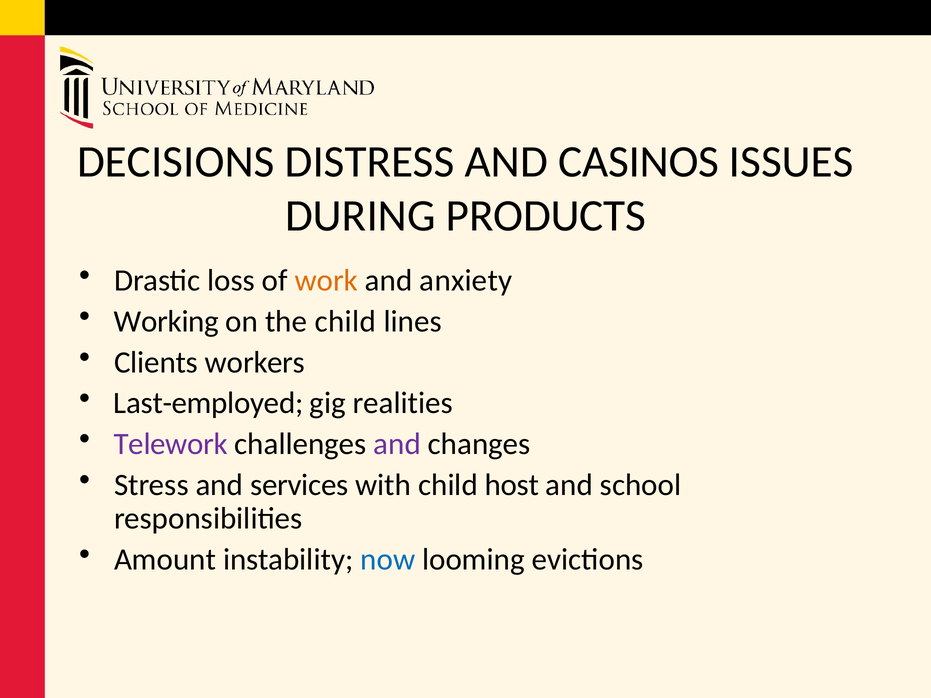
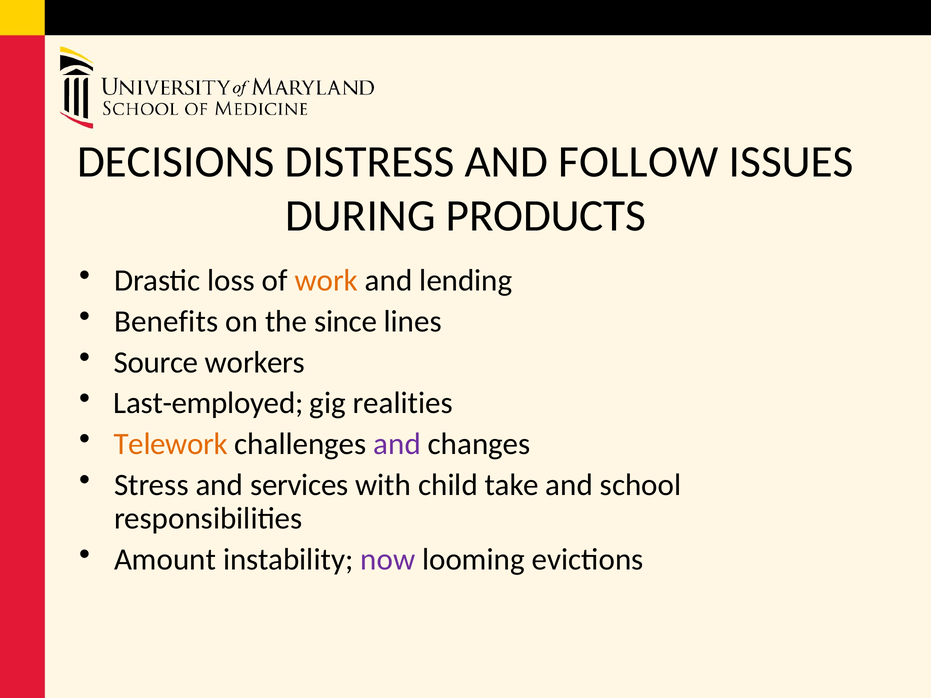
CASINOS: CASINOS -> FOLLOW
anxiety: anxiety -> lending
Working: Working -> Benefits
the child: child -> since
Clients: Clients -> Source
Telework colour: purple -> orange
host: host -> take
now colour: blue -> purple
